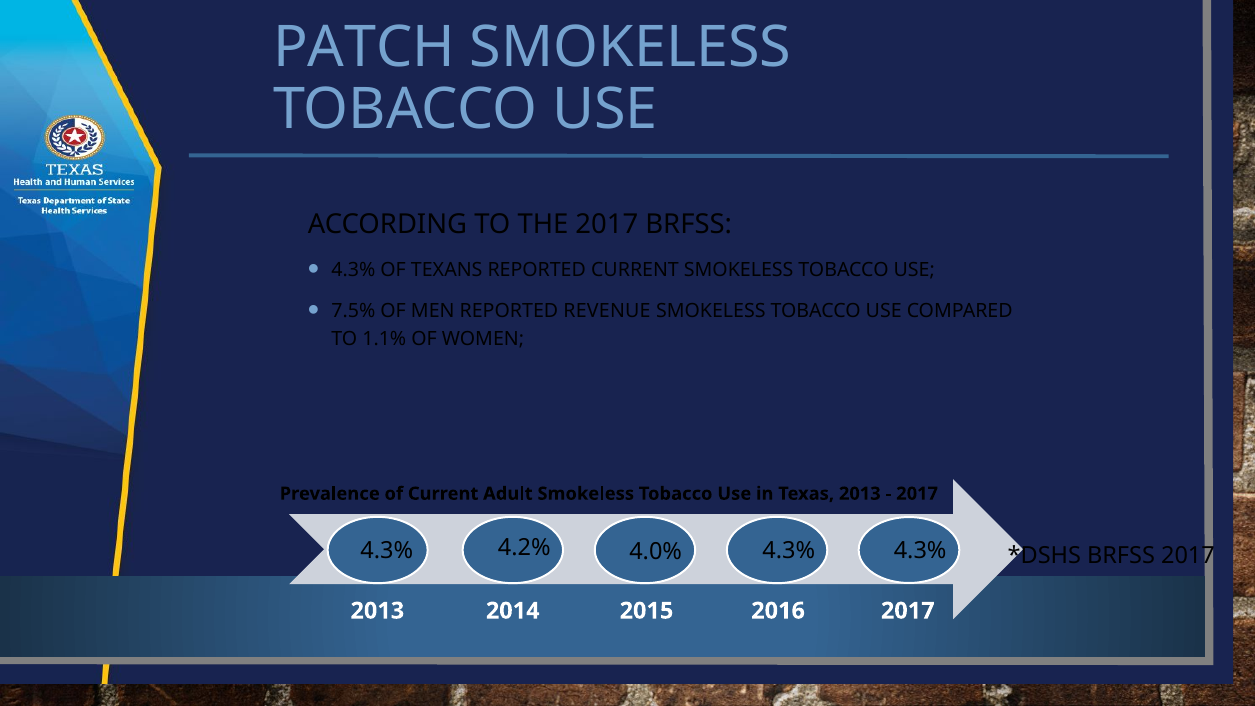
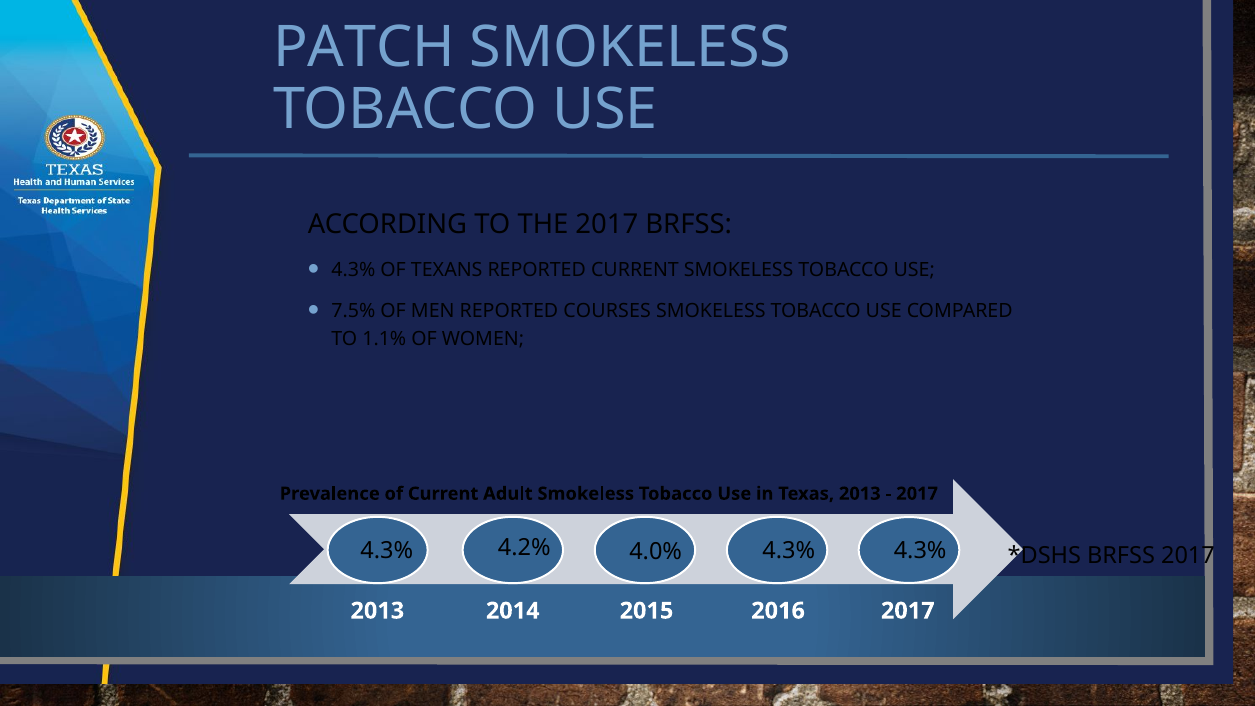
REVENUE: REVENUE -> COURSES
